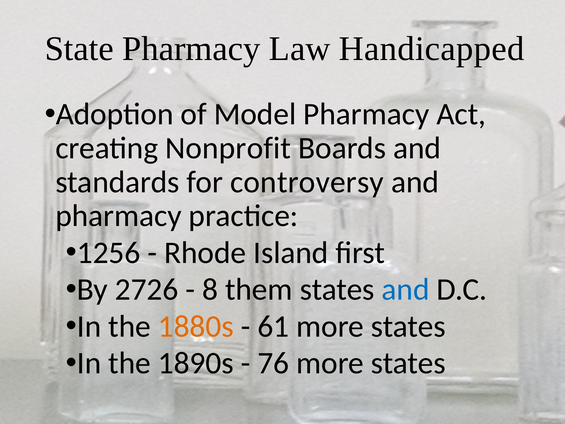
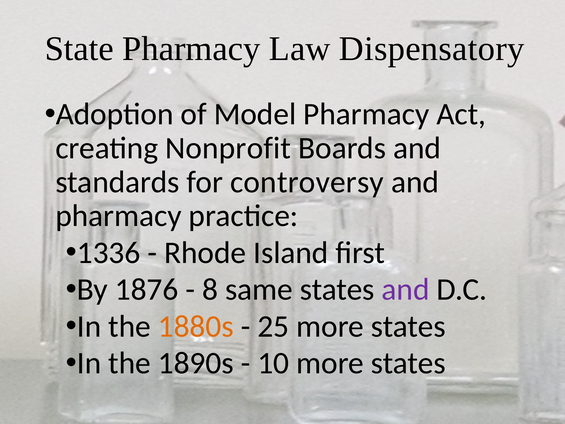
Handicapped: Handicapped -> Dispensatory
1256: 1256 -> 1336
2726: 2726 -> 1876
them: them -> same
and at (406, 289) colour: blue -> purple
61: 61 -> 25
76: 76 -> 10
